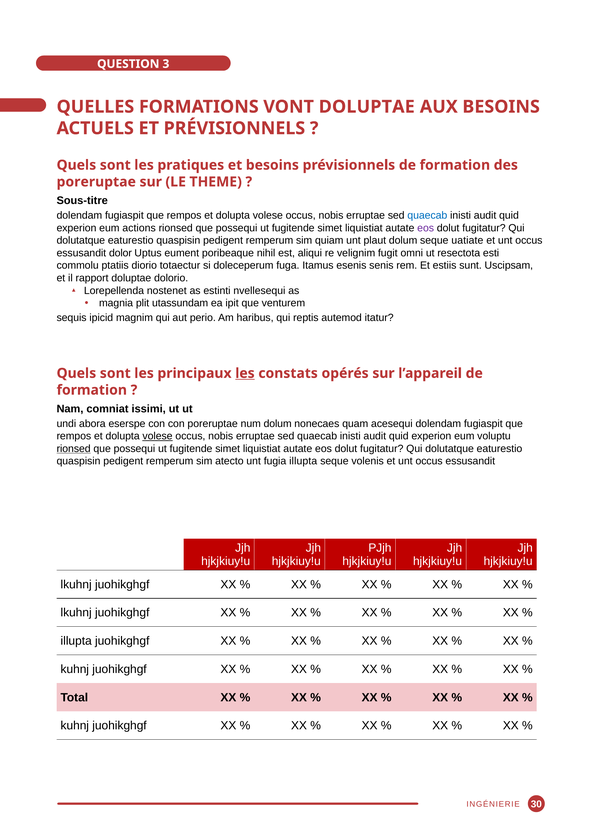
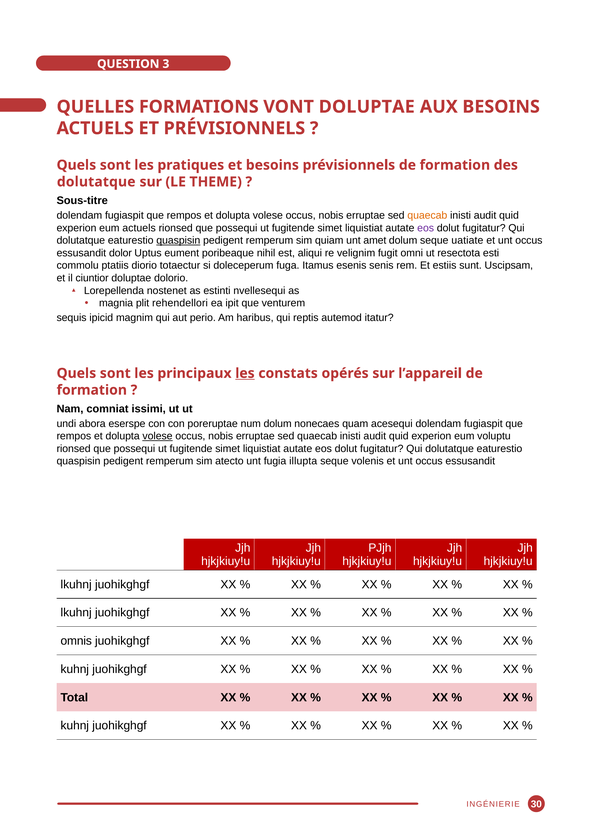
poreruptae at (96, 182): poreruptae -> dolutatque
quaecab at (427, 215) colour: blue -> orange
eum actions: actions -> actuels
quaspisin at (178, 240) underline: none -> present
plaut: plaut -> amet
rapport: rapport -> ciuntior
utassundam: utassundam -> rehendellori
rionsed at (74, 448) underline: present -> none
illupta at (76, 641): illupta -> omnis
